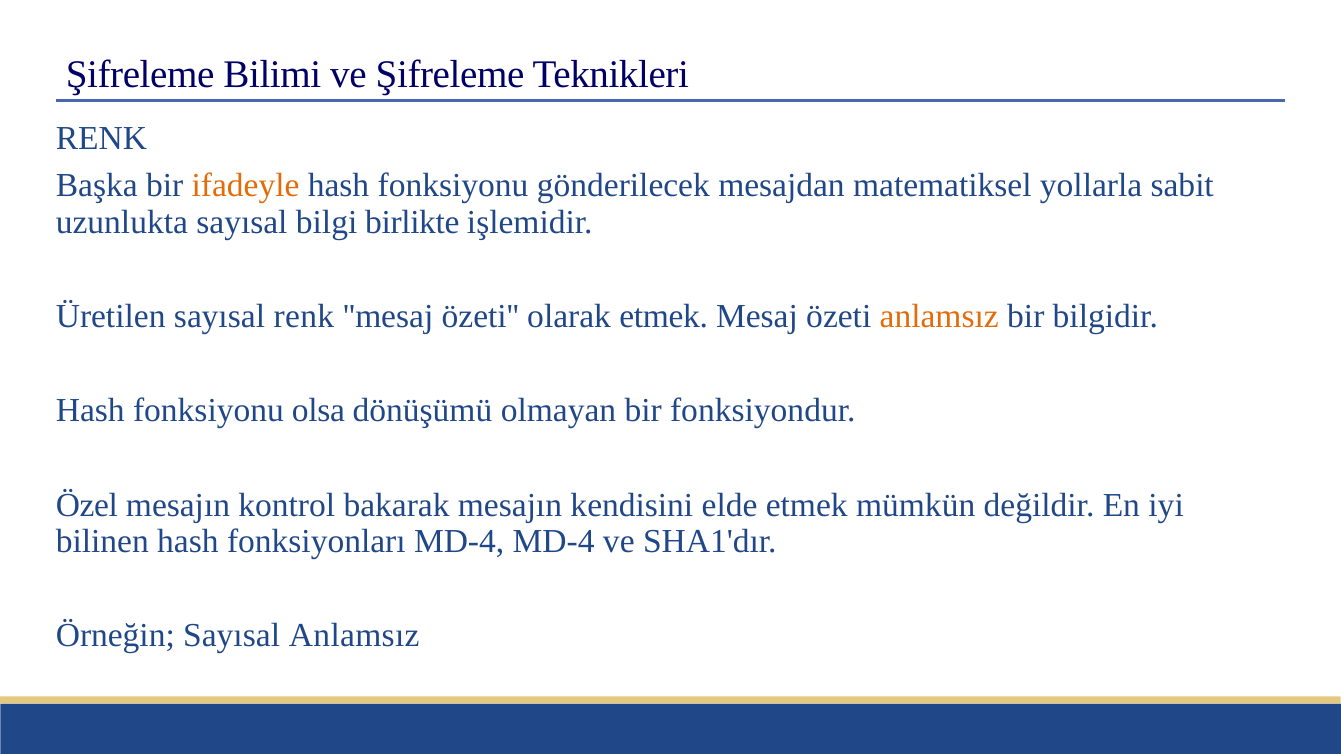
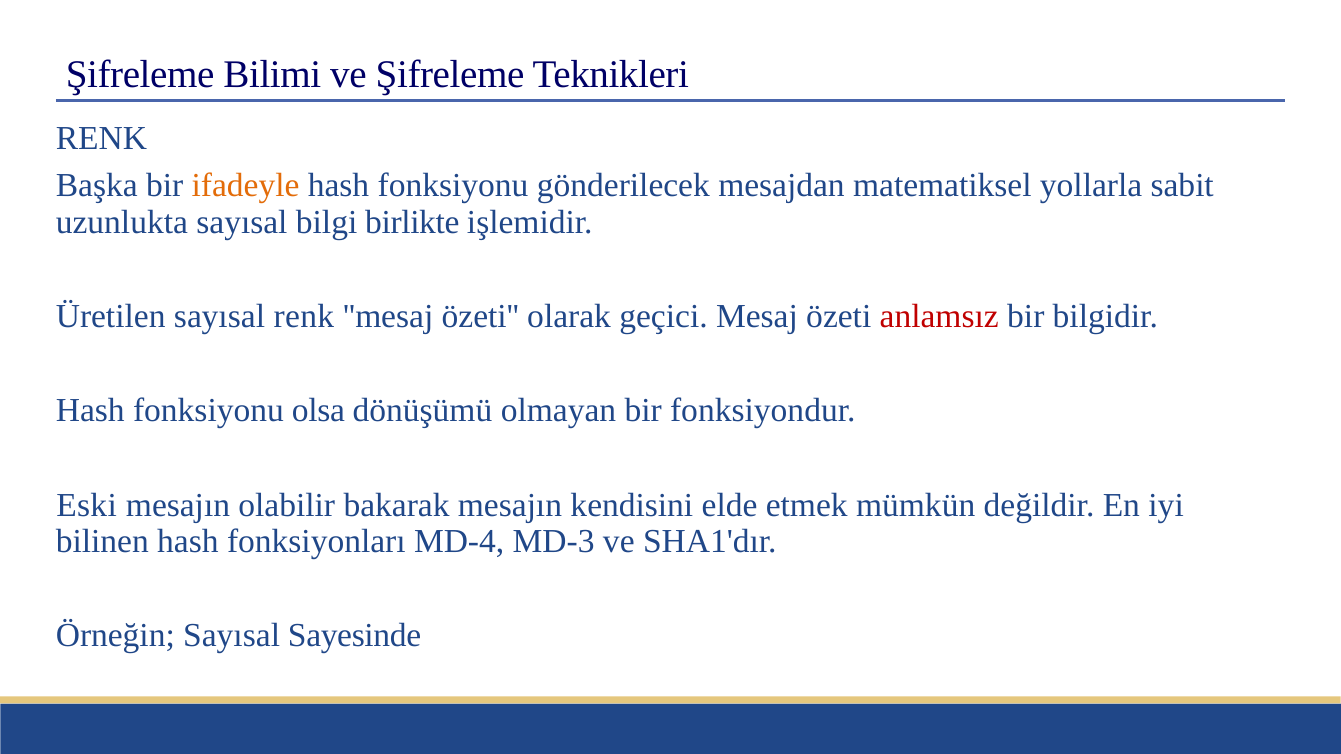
olarak etmek: etmek -> geçici
anlamsız at (939, 317) colour: orange -> red
Özel: Özel -> Eski
kontrol: kontrol -> olabilir
MD-4 MD-4: MD-4 -> MD-3
Sayısal Anlamsız: Anlamsız -> Sayesinde
